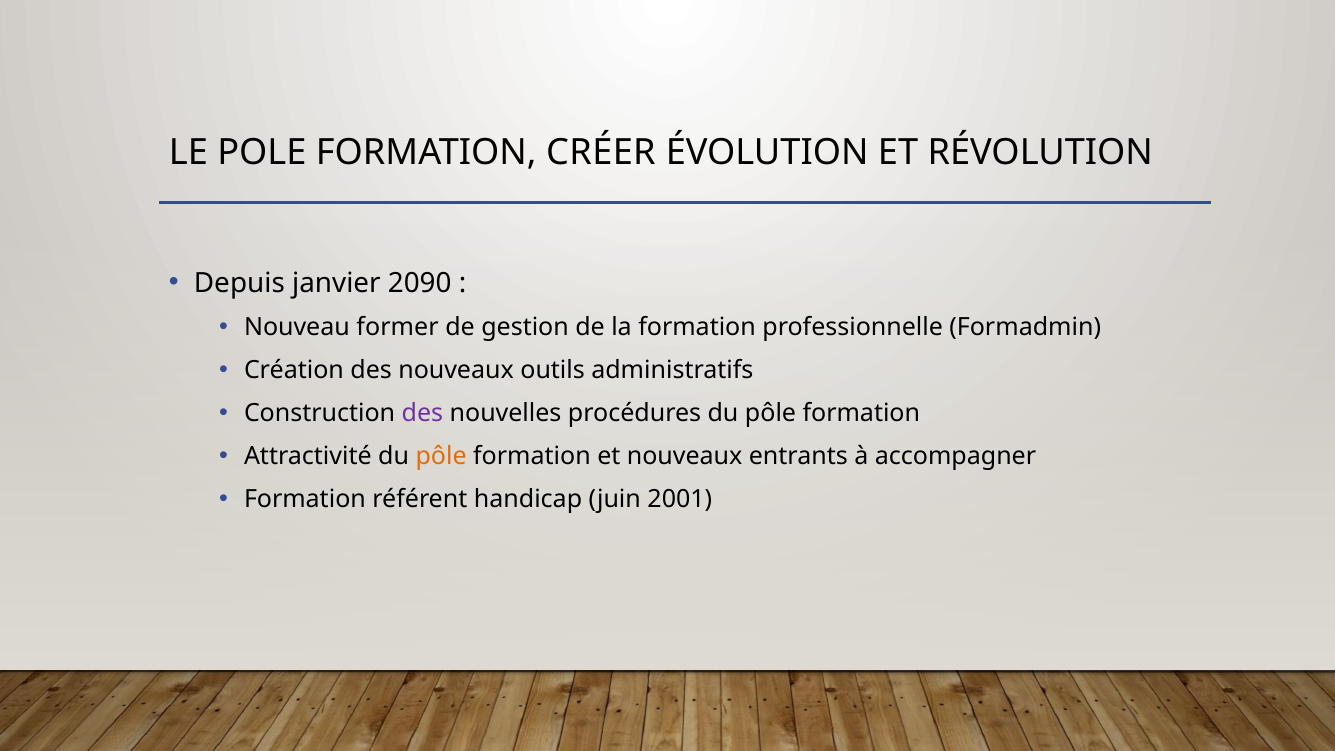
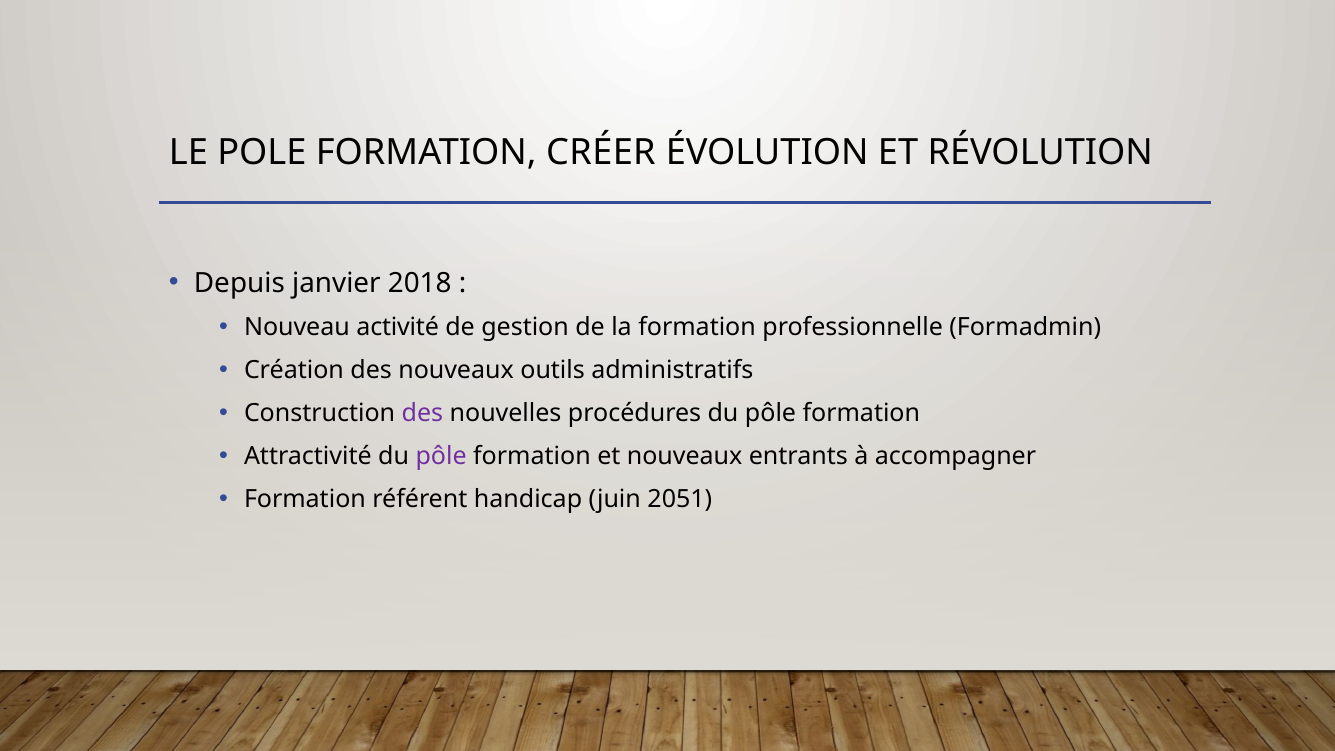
2090: 2090 -> 2018
former: former -> activité
pôle at (441, 456) colour: orange -> purple
2001: 2001 -> 2051
